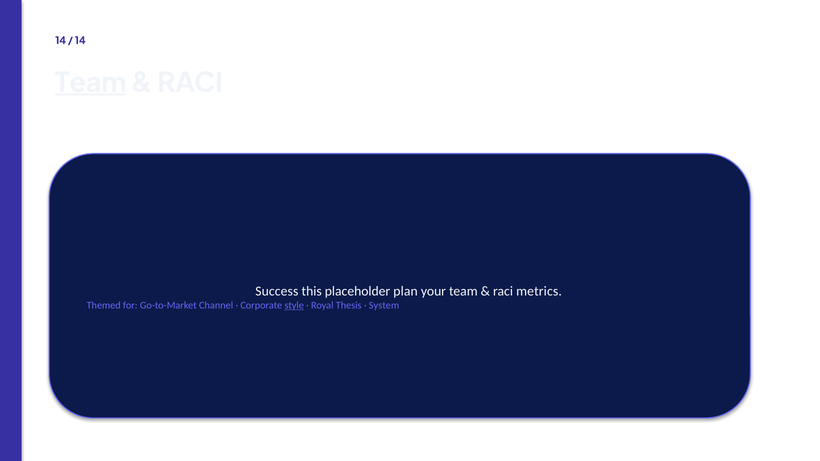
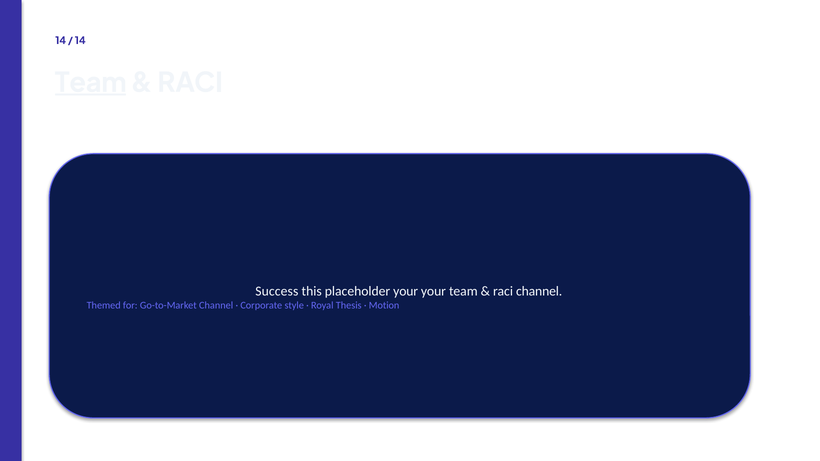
placeholder plan: plan -> your
raci metrics: metrics -> channel
style underline: present -> none
System: System -> Motion
